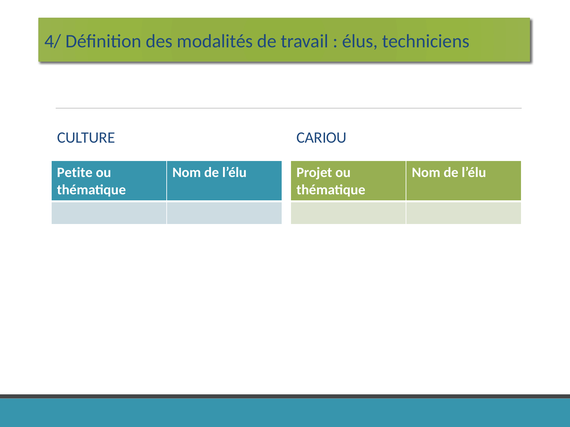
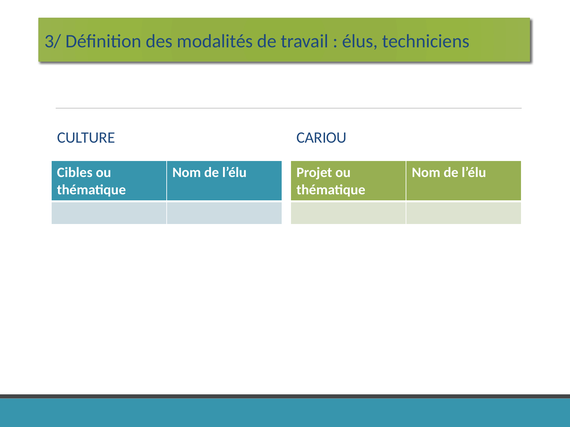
4/: 4/ -> 3/
Petite: Petite -> Cibles
